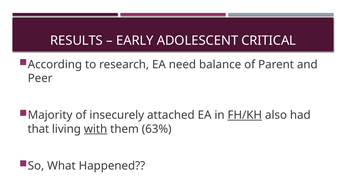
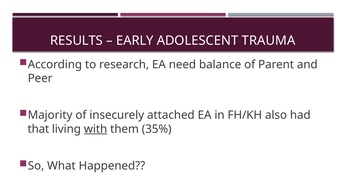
CRITICAL: CRITICAL -> TRAUMA
FH/KH underline: present -> none
63%: 63% -> 35%
